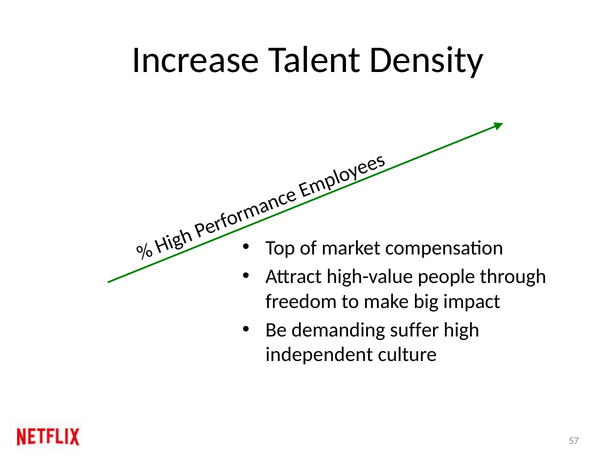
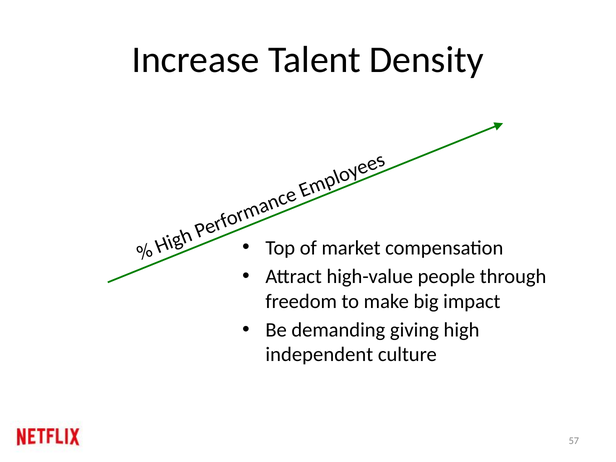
suffer: suffer -> giving
